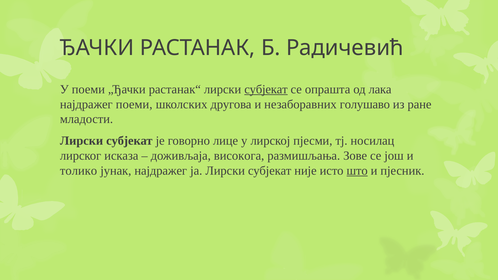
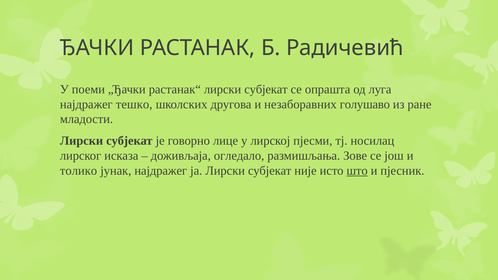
субјекат at (266, 89) underline: present -> none
лака: лака -> луга
најдражег поеми: поеми -> тешко
високога: високога -> огледало
